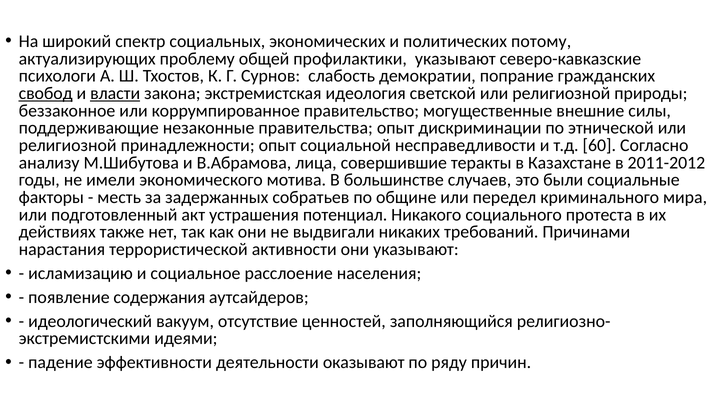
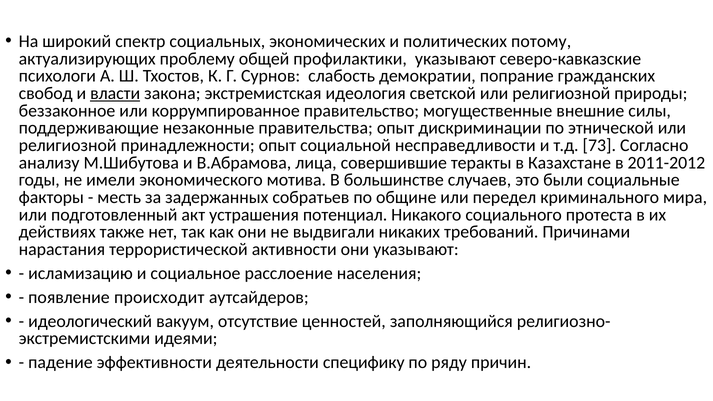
свобод underline: present -> none
60: 60 -> 73
содержания: содержания -> происходит
оказывают: оказывают -> специфику
